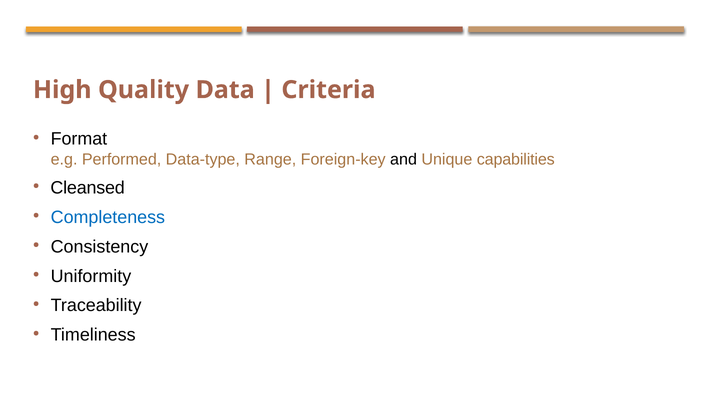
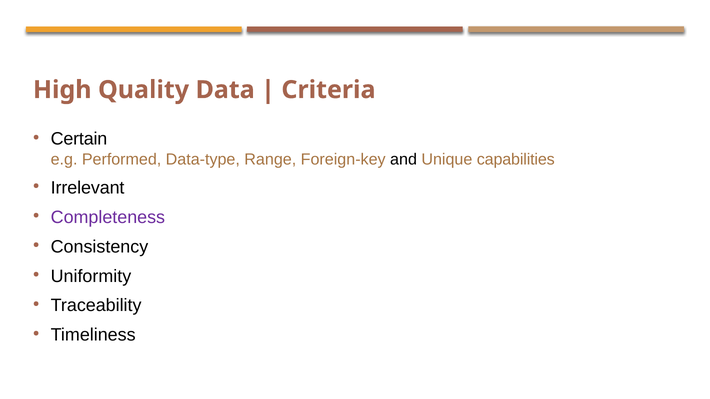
Format: Format -> Certain
Cleansed: Cleansed -> Irrelevant
Completeness colour: blue -> purple
